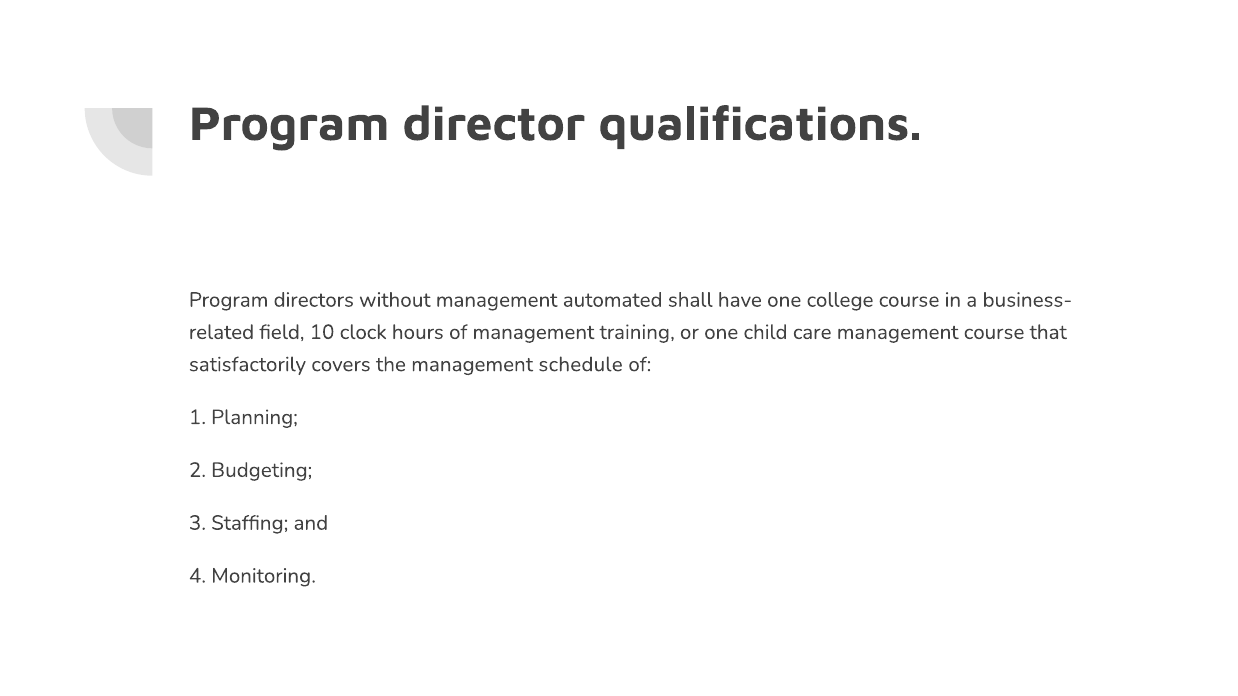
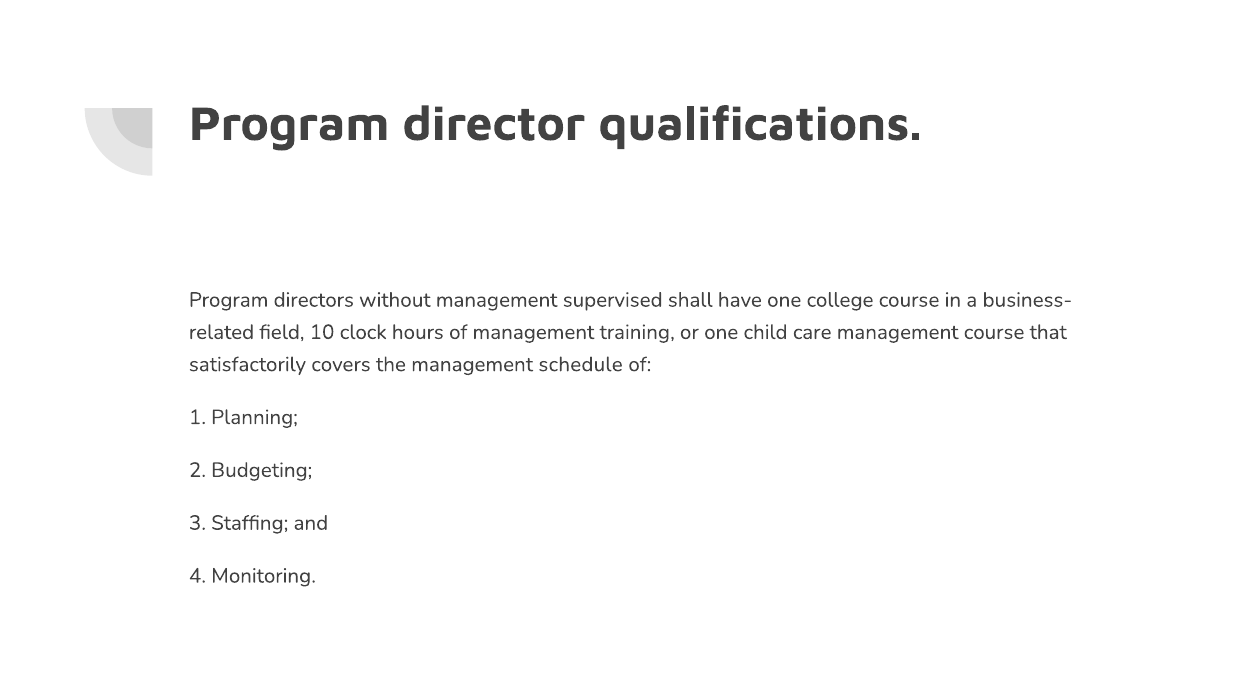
automated: automated -> supervised
